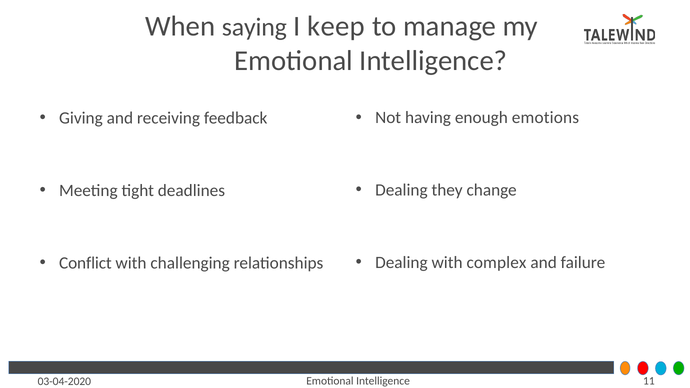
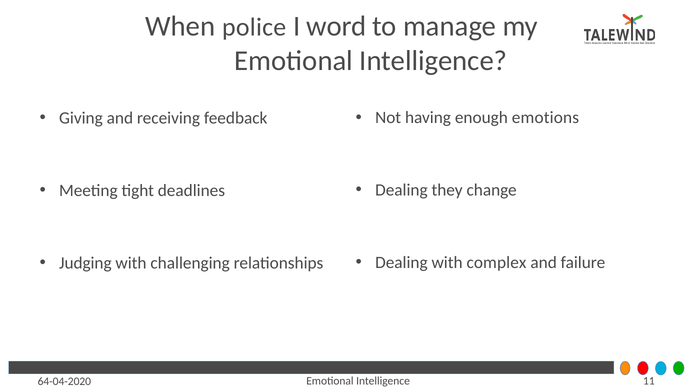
saying: saying -> police
keep: keep -> word
Conflict: Conflict -> Judging
03-04-2020: 03-04-2020 -> 64-04-2020
